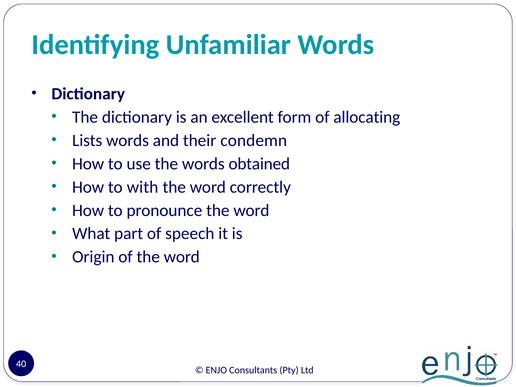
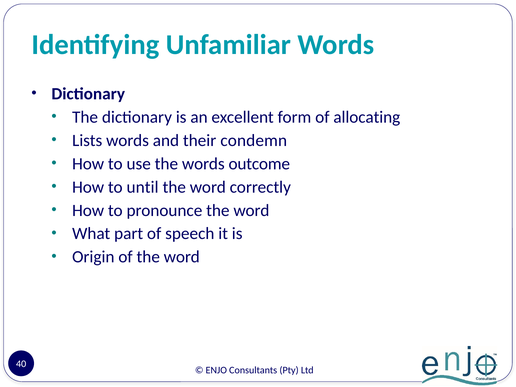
obtained: obtained -> outcome
with: with -> until
